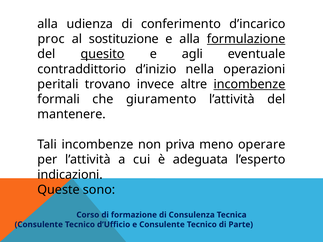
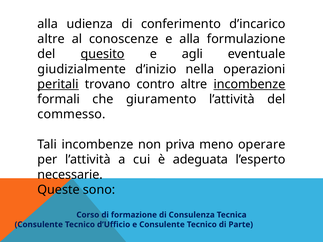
proc at (51, 39): proc -> altre
sostituzione: sostituzione -> conoscenze
formulazione underline: present -> none
contraddittorio: contraddittorio -> giudizialmente
peritali underline: none -> present
invece: invece -> contro
mantenere: mantenere -> commesso
indicazioni: indicazioni -> necessarie
